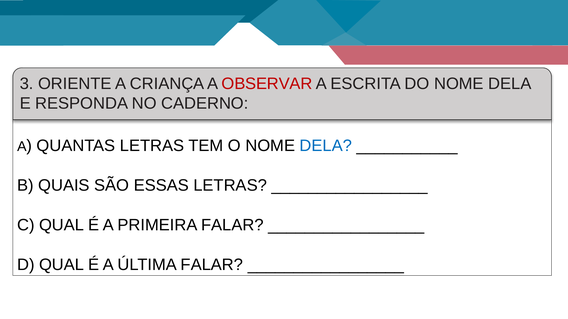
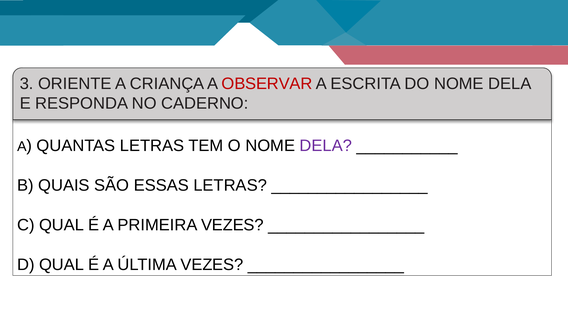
DELA at (326, 146) colour: blue -> purple
PRIMEIRA FALAR: FALAR -> VEZES
ÚLTIMA FALAR: FALAR -> VEZES
